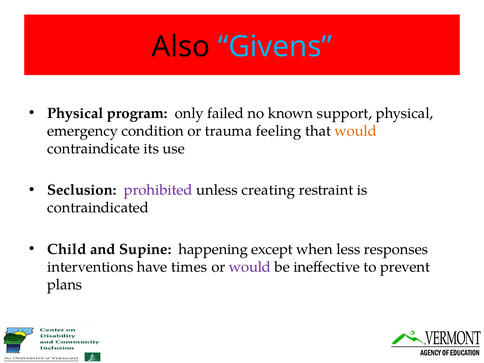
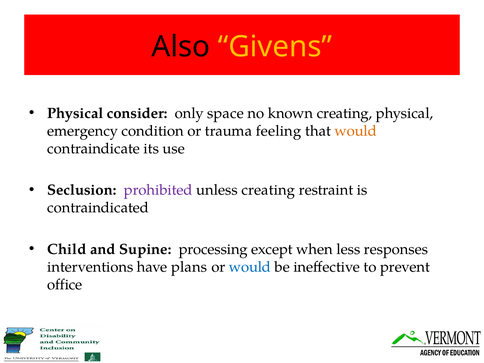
Givens colour: light blue -> yellow
program: program -> consider
failed: failed -> space
known support: support -> creating
happening: happening -> processing
times: times -> plans
would at (250, 267) colour: purple -> blue
plans: plans -> office
